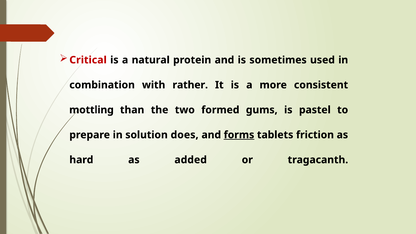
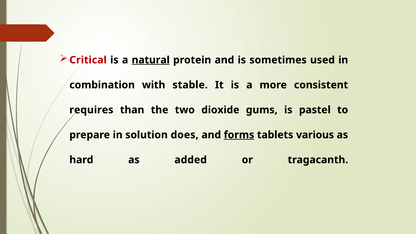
natural underline: none -> present
rather: rather -> stable
mottling: mottling -> requires
formed: formed -> dioxide
friction: friction -> various
